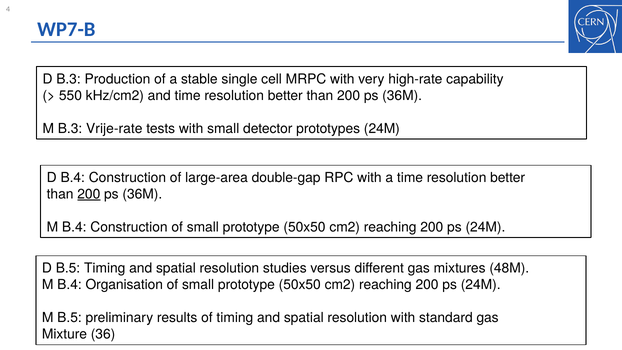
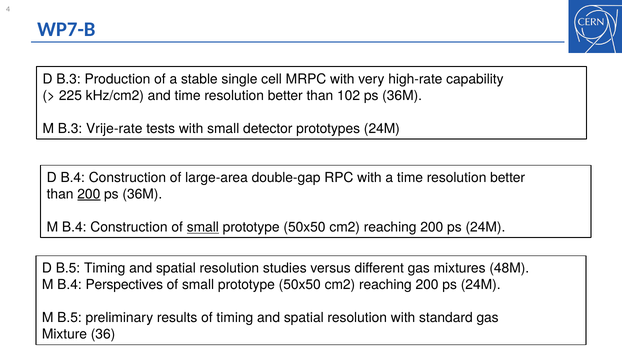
550: 550 -> 225
200 at (349, 96): 200 -> 102
small at (203, 227) underline: none -> present
Organisation: Organisation -> Perspectives
